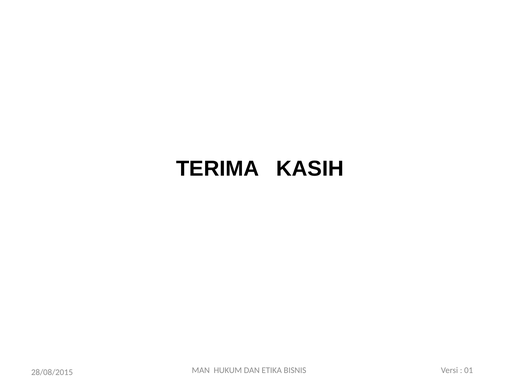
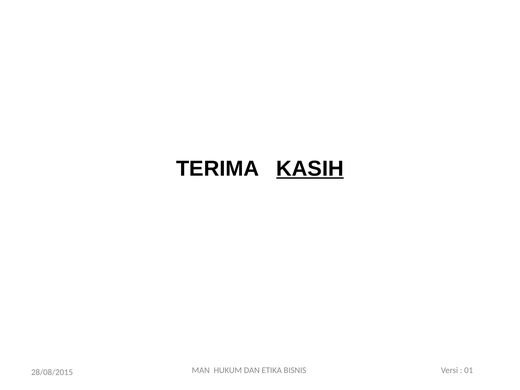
KASIH underline: none -> present
